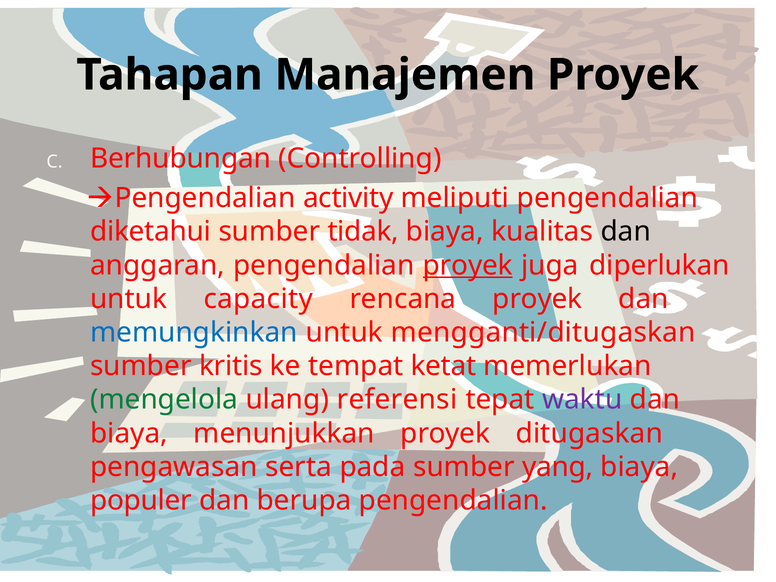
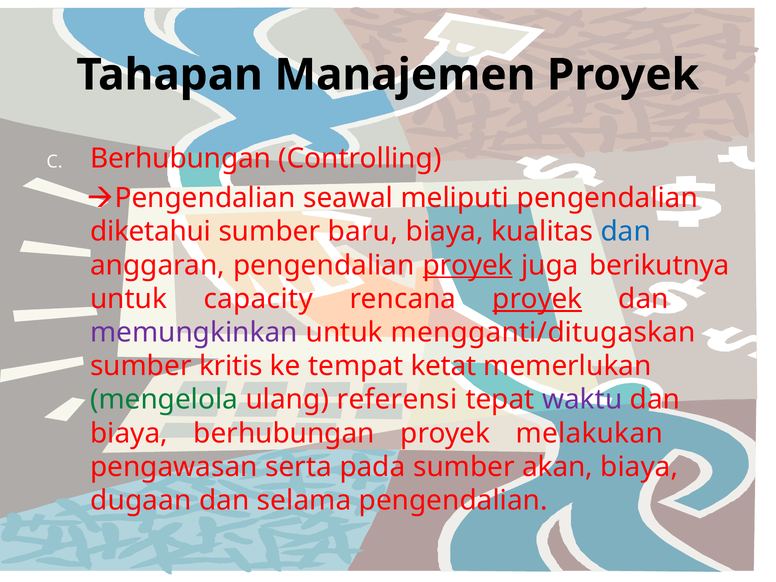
activity: activity -> seawal
tidak: tidak -> baru
dan at (626, 232) colour: black -> blue
diperlukan: diperlukan -> berikutnya
proyek at (537, 299) underline: none -> present
memungkinkan colour: blue -> purple
biaya menunjukkan: menunjukkan -> berhubungan
ditugaskan: ditugaskan -> melakukan
yang: yang -> akan
populer: populer -> dugaan
berupa: berupa -> selama
